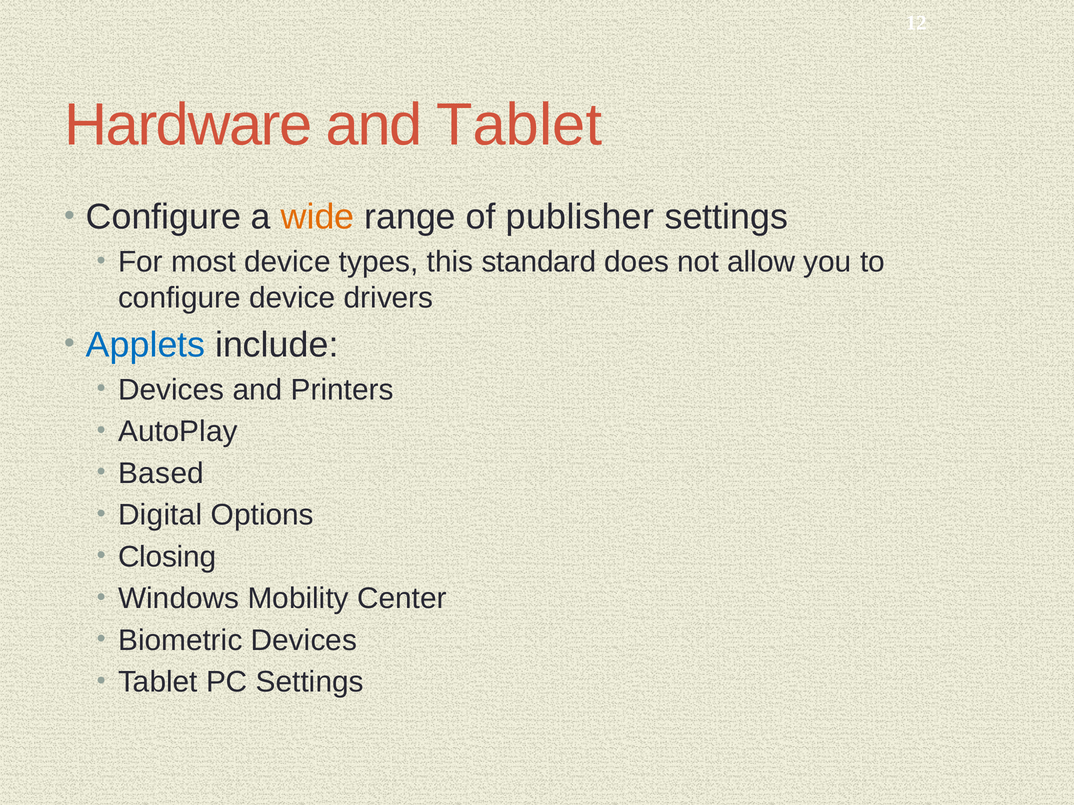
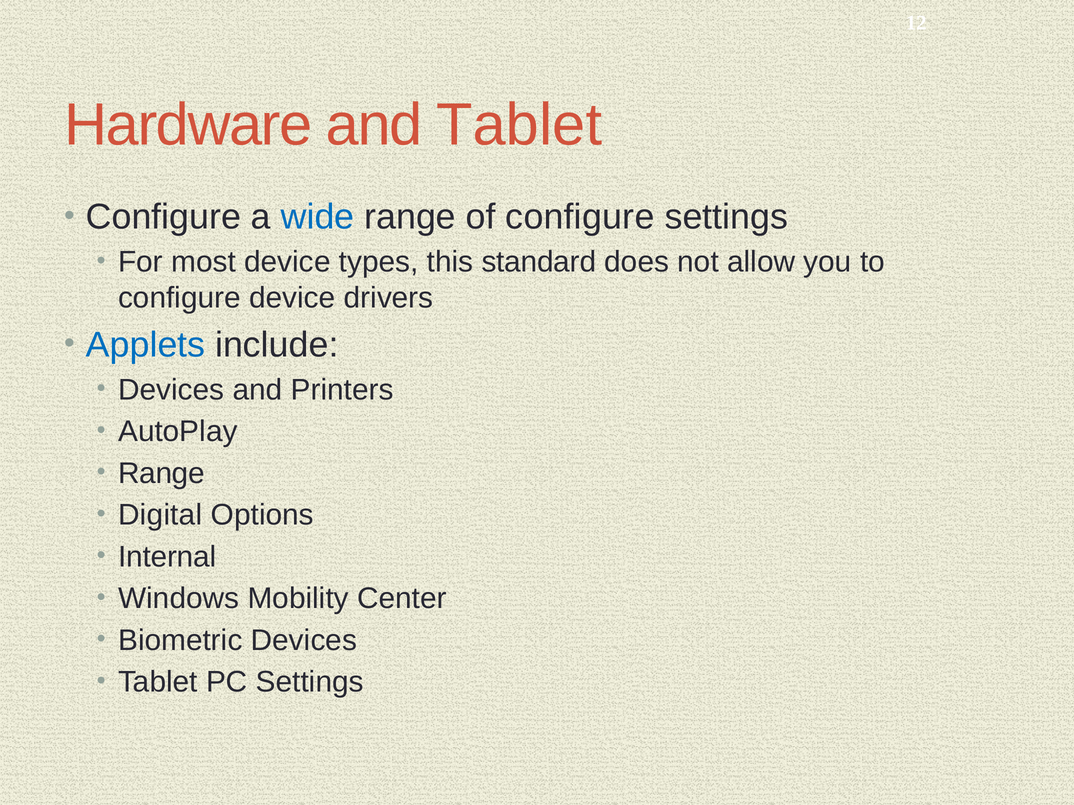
wide colour: orange -> blue
of publisher: publisher -> configure
Based at (161, 473): Based -> Range
Closing: Closing -> Internal
